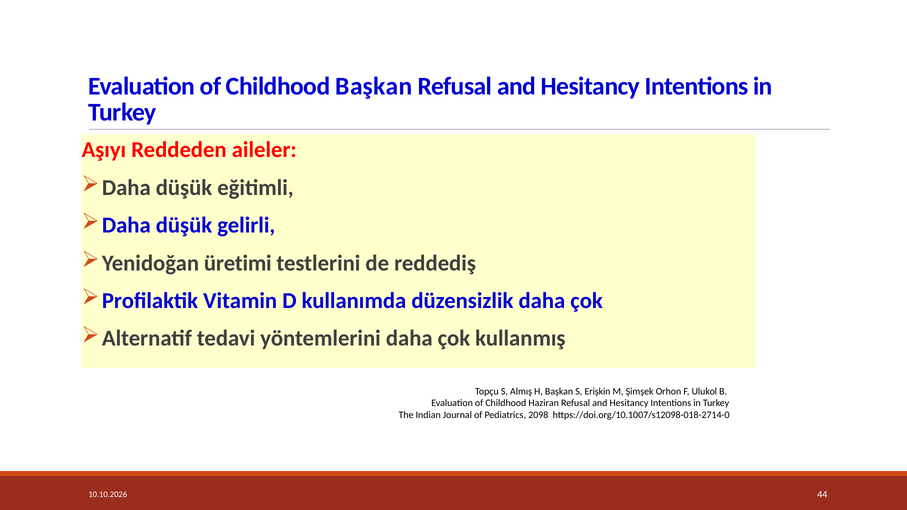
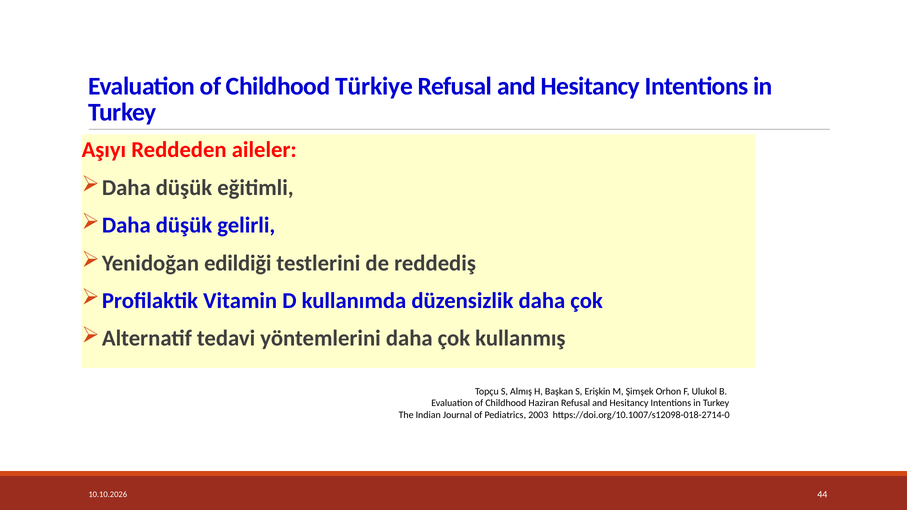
Childhood Başkan: Başkan -> Türkiye
üretimi: üretimi -> edildiği
2098: 2098 -> 2003
